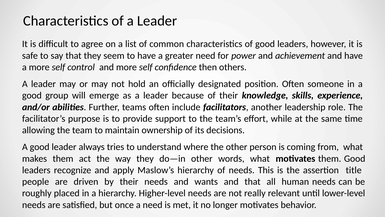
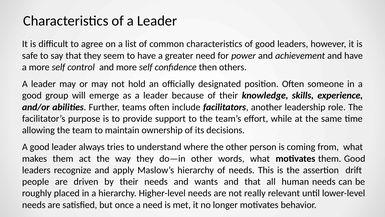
title: title -> drift
